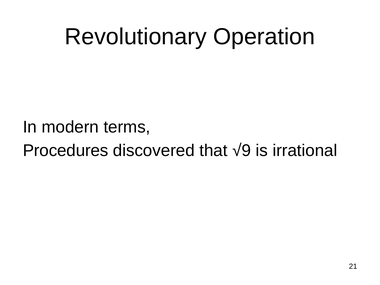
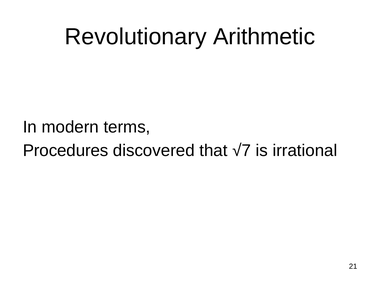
Operation: Operation -> Arithmetic
√9: √9 -> √7
